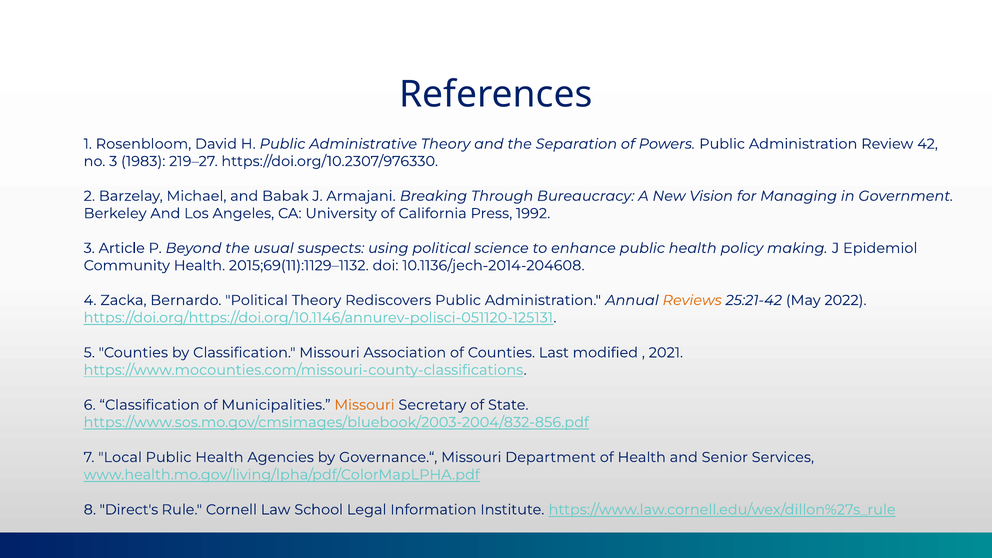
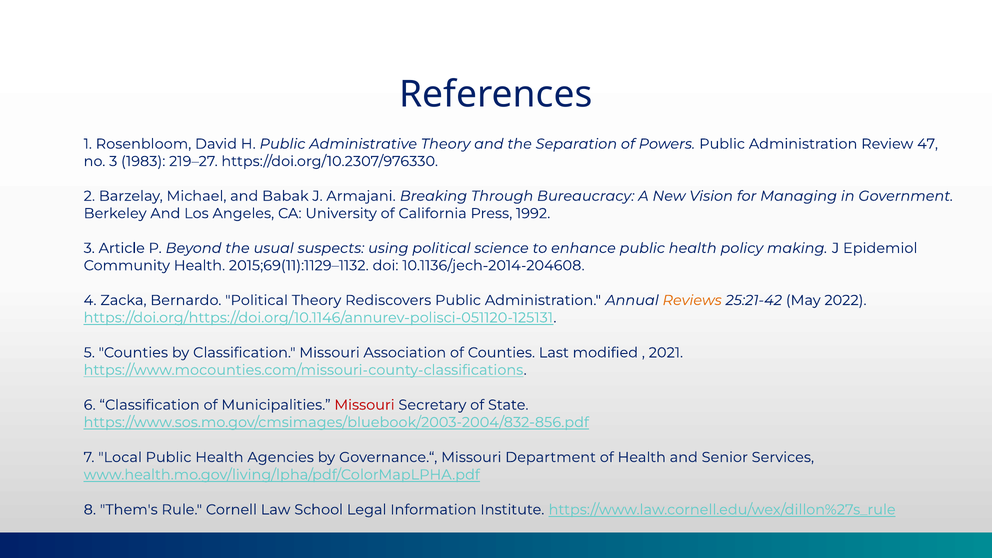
42: 42 -> 47
Missouri at (364, 405) colour: orange -> red
Direct's: Direct's -> Them's
